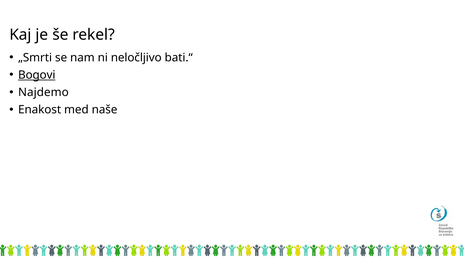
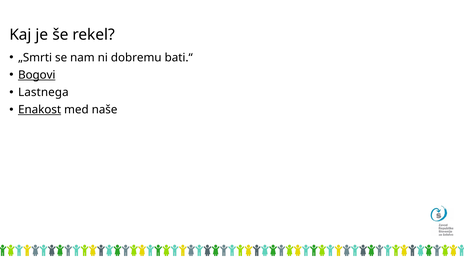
neločljivo: neločljivo -> dobremu
Najdemo: Najdemo -> Lastnega
Enakost underline: none -> present
